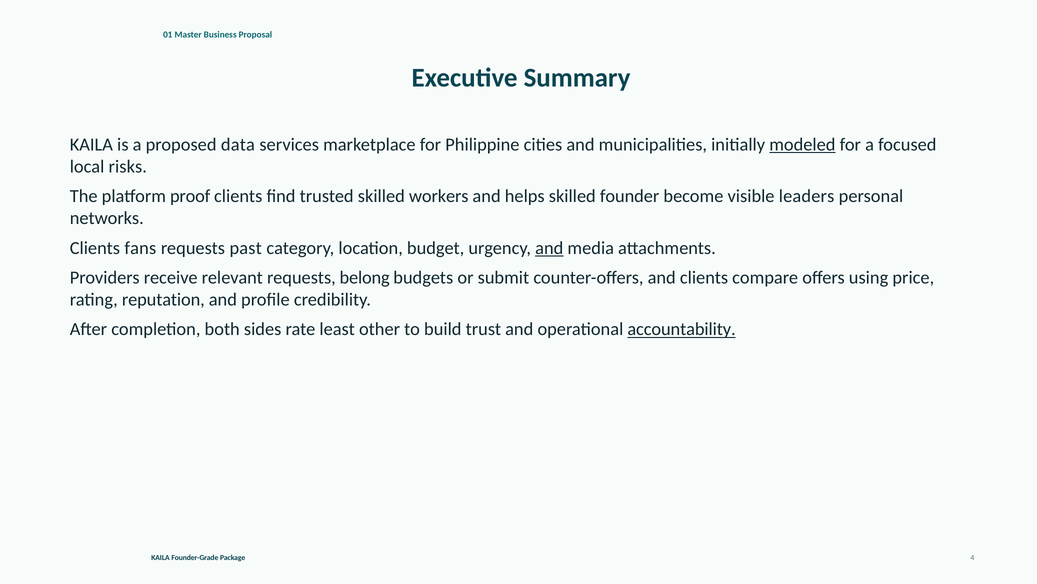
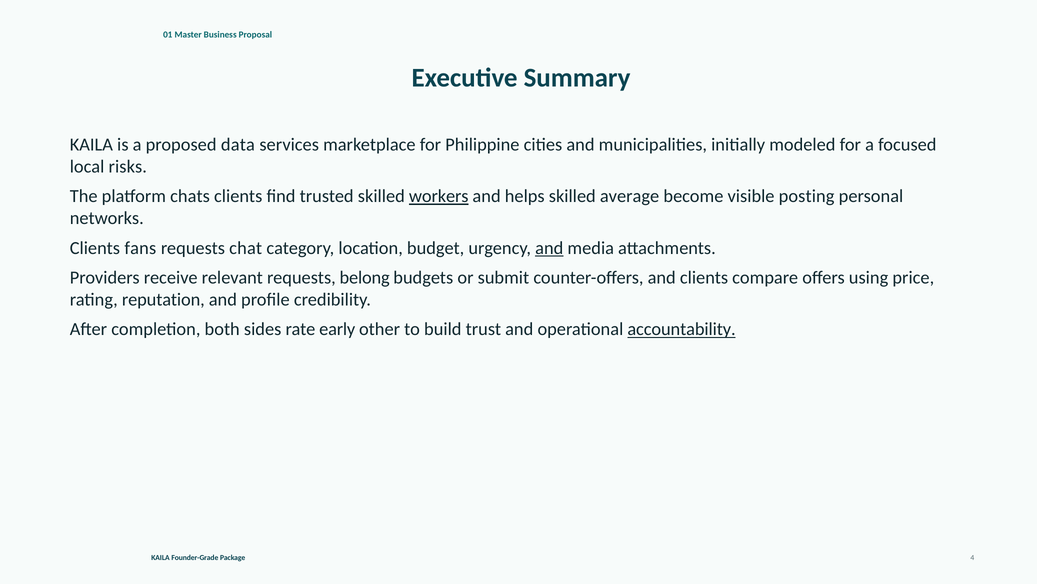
modeled underline: present -> none
proof: proof -> chats
workers underline: none -> present
founder: founder -> average
leaders: leaders -> posting
past: past -> chat
least: least -> early
